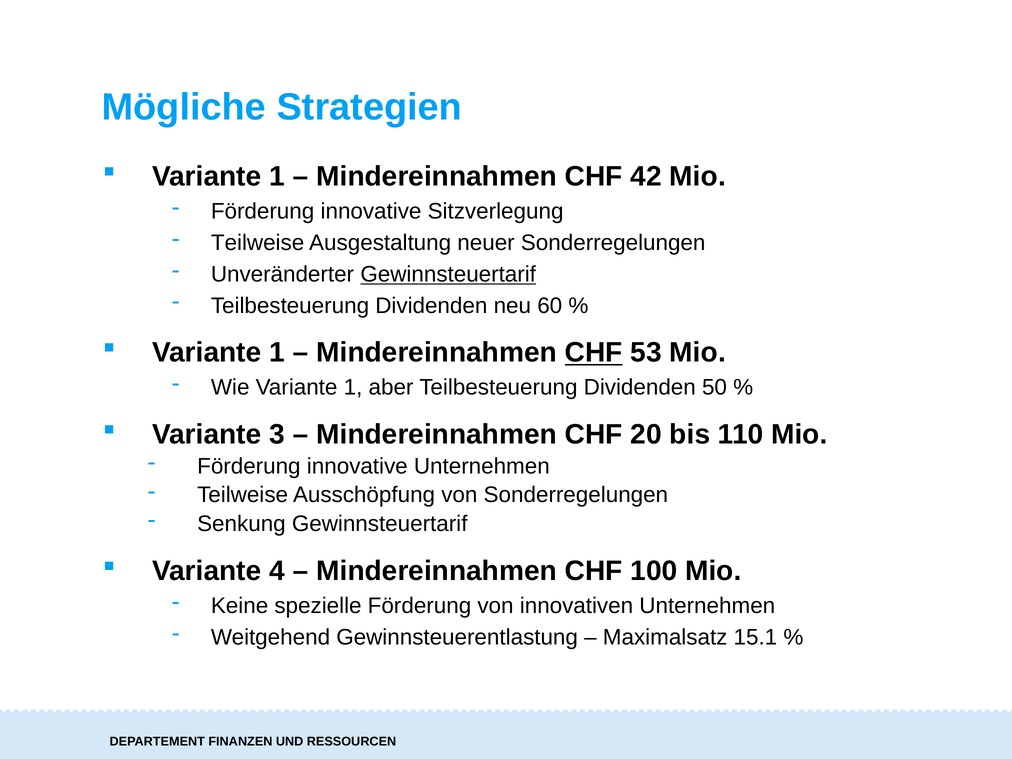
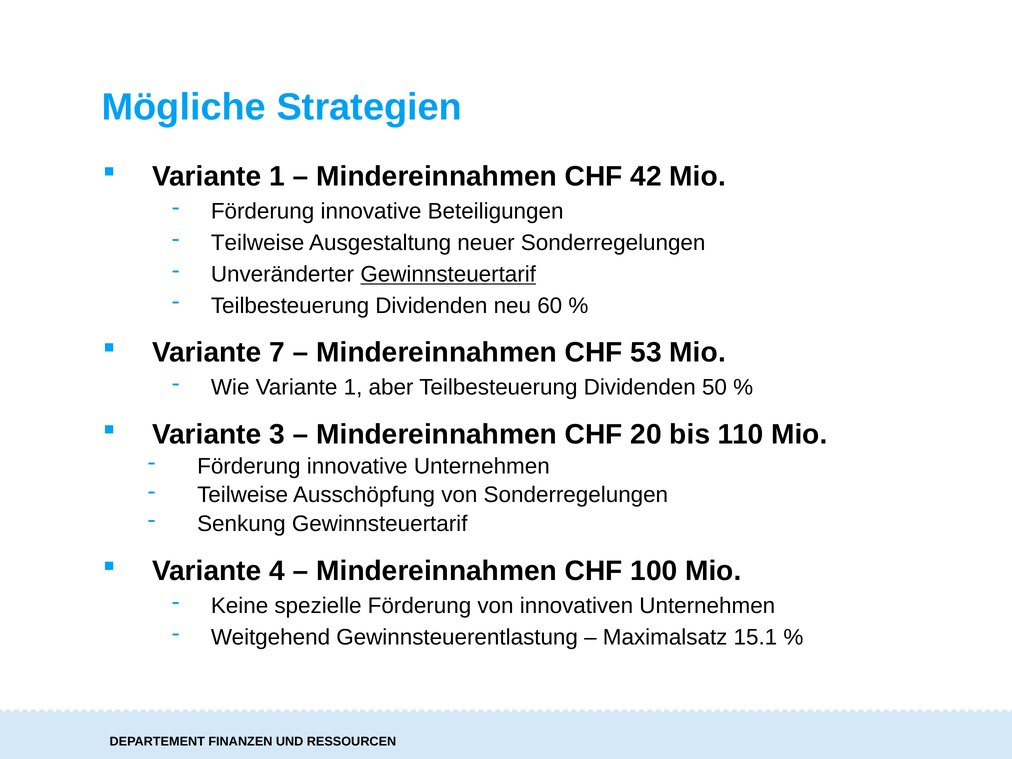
Sitzverlegung: Sitzverlegung -> Beteiligungen
1 at (277, 353): 1 -> 7
CHF at (594, 353) underline: present -> none
